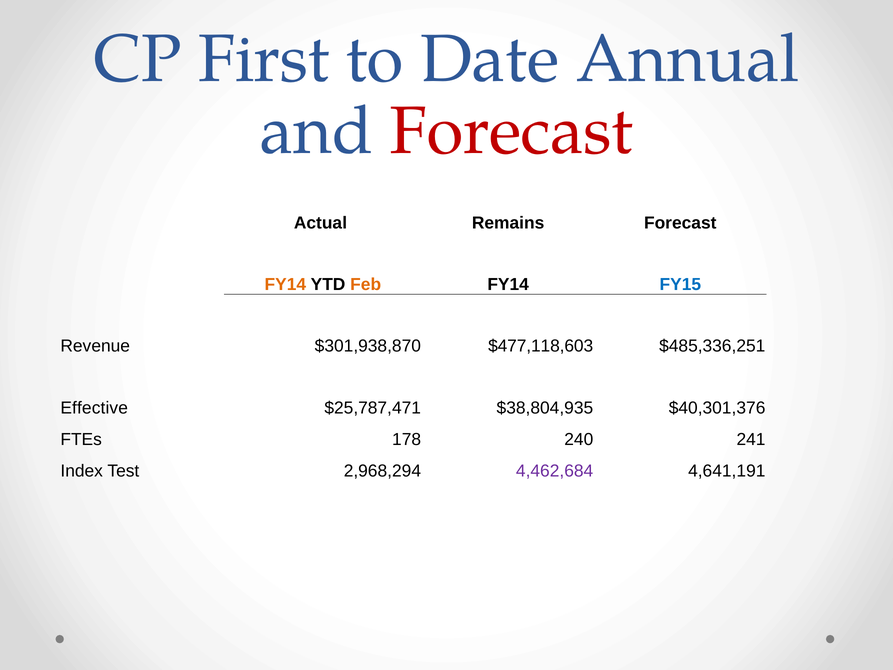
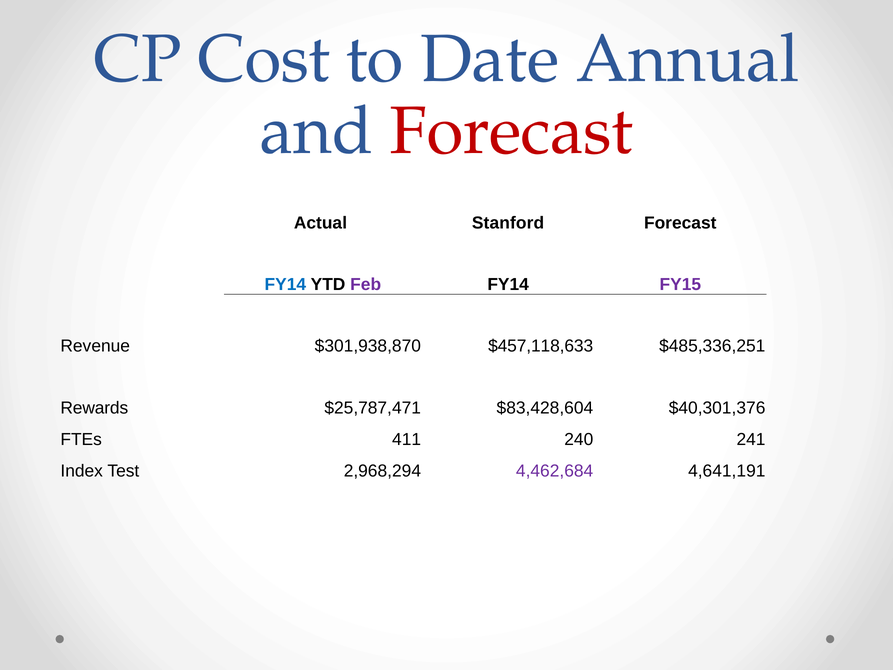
First: First -> Cost
Remains: Remains -> Stanford
FY14 at (285, 285) colour: orange -> blue
Feb colour: orange -> purple
FY15 colour: blue -> purple
$477,118,603: $477,118,603 -> $457,118,633
Effective: Effective -> Rewards
$38,804,935: $38,804,935 -> $83,428,604
178: 178 -> 411
